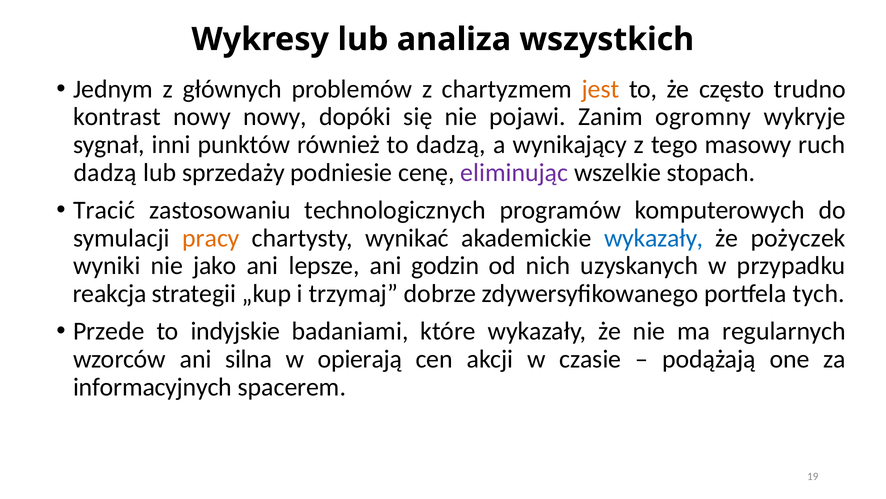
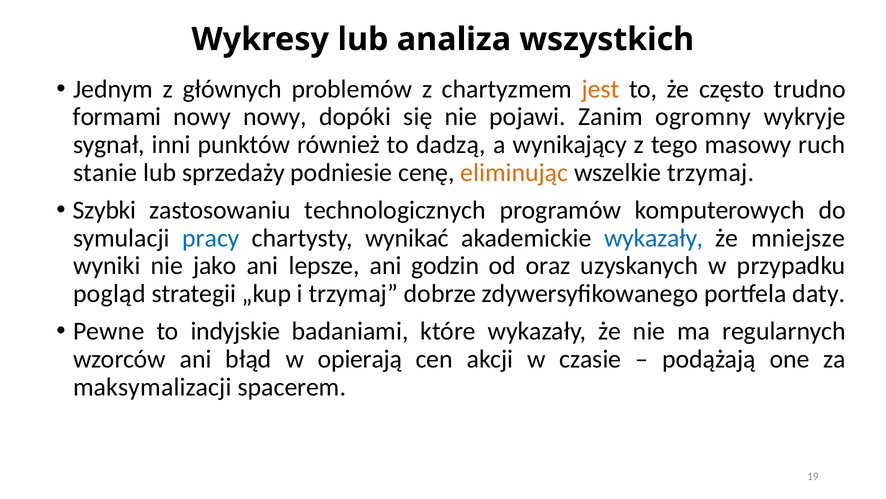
kontrast: kontrast -> formami
dadzą at (105, 173): dadzą -> stanie
eliminując colour: purple -> orange
wszelkie stopach: stopach -> trzymaj
Tracić: Tracić -> Szybki
pracy colour: orange -> blue
pożyczek: pożyczek -> mniejsze
nich: nich -> oraz
reakcja: reakcja -> pogląd
tych: tych -> daty
Przede: Przede -> Pewne
silna: silna -> błąd
informacyjnych: informacyjnych -> maksymalizacji
